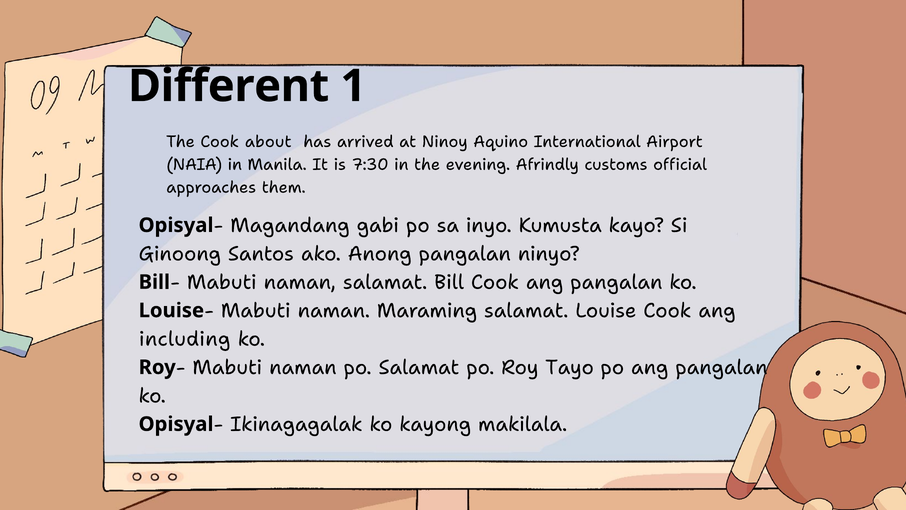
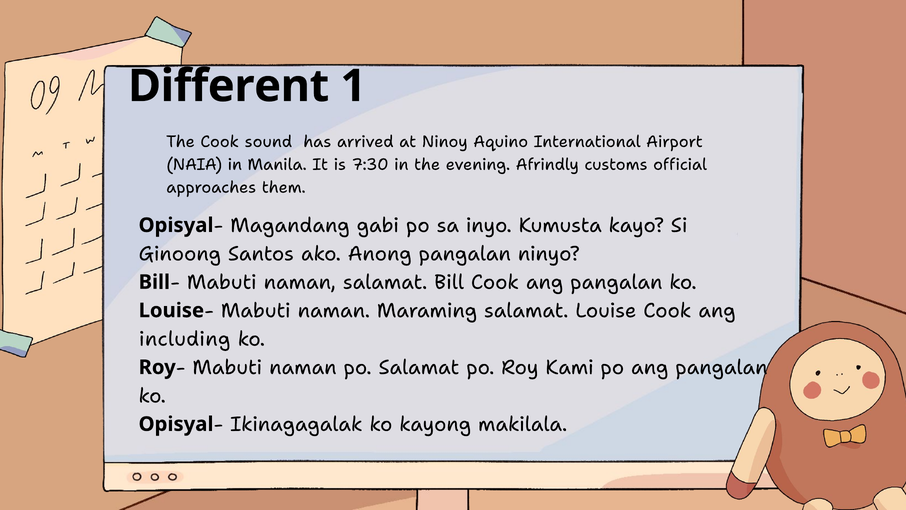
about: about -> sound
Tayo: Tayo -> Kami
